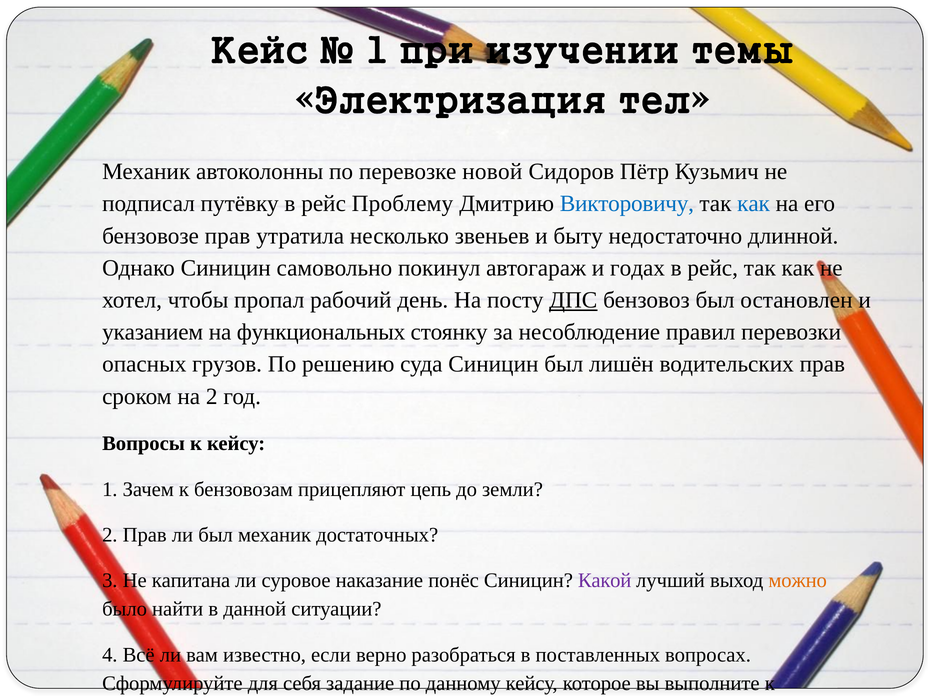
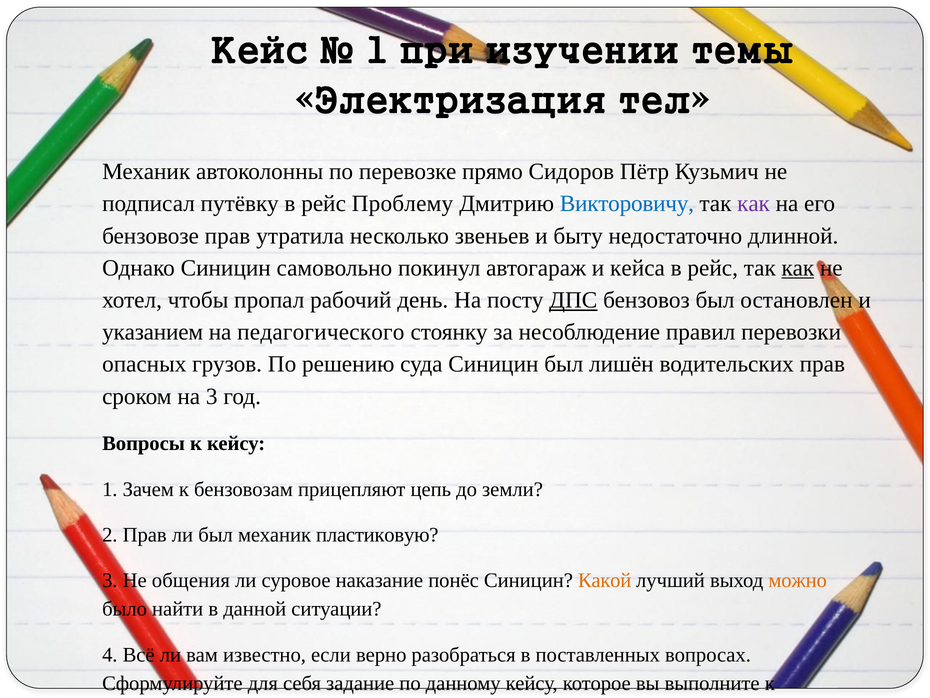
новой: новой -> прямо
как at (754, 204) colour: blue -> purple
годах: годах -> кейса
как at (798, 268) underline: none -> present
функциональных: функциональных -> педагогического
на 2: 2 -> 3
достаточных: достаточных -> пластиковую
капитана: капитана -> общения
Какой colour: purple -> orange
